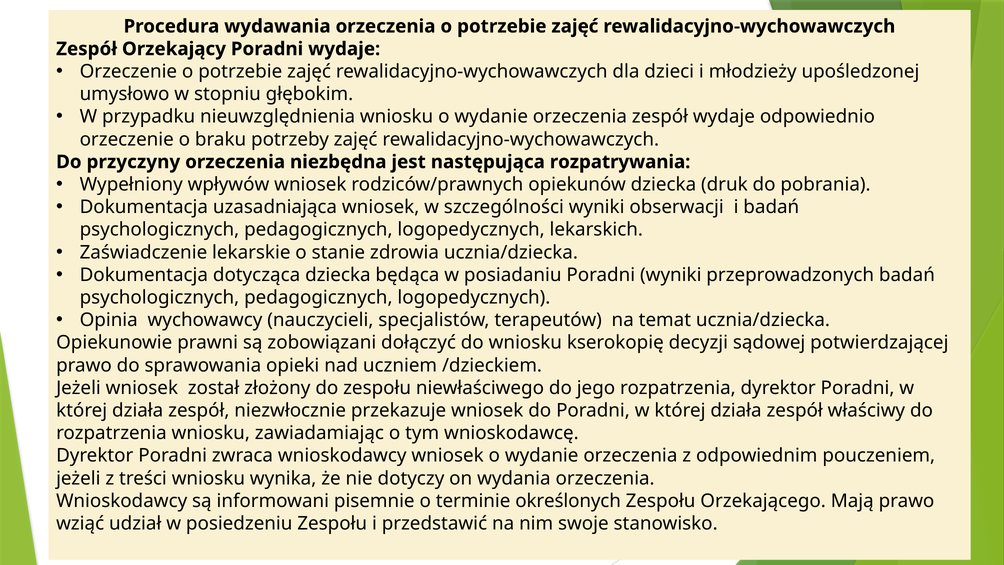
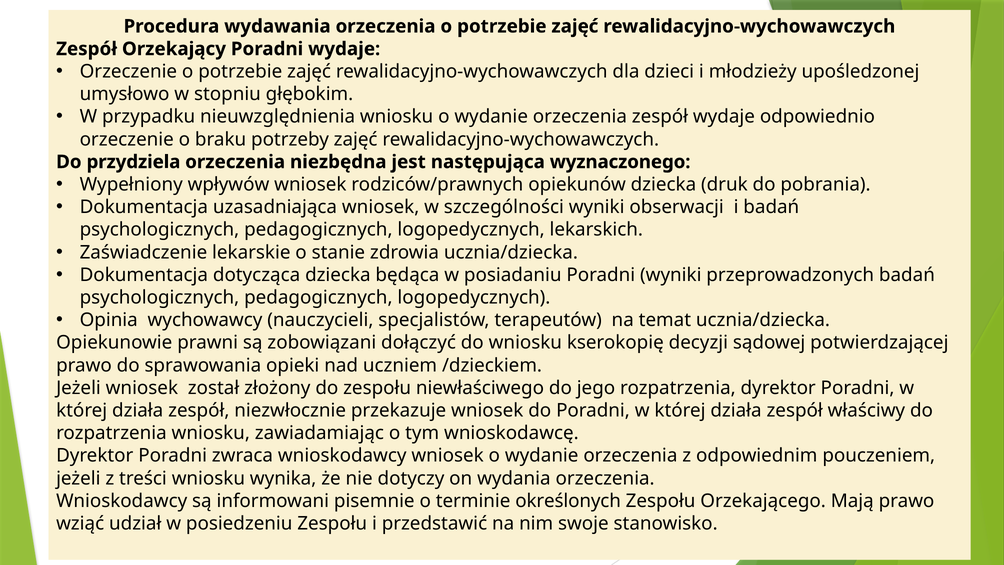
przyczyny: przyczyny -> przydziela
rozpatrywania: rozpatrywania -> wyznaczonego
